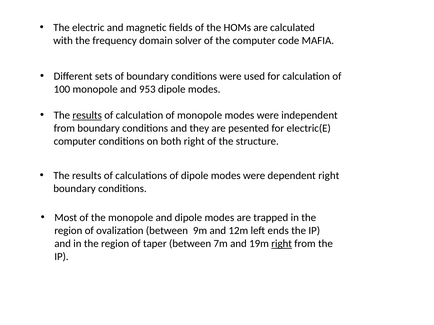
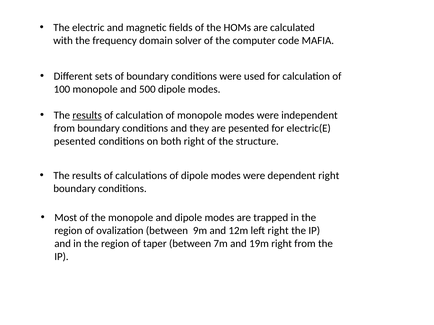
953: 953 -> 500
computer at (75, 142): computer -> pesented
left ends: ends -> right
right at (282, 244) underline: present -> none
